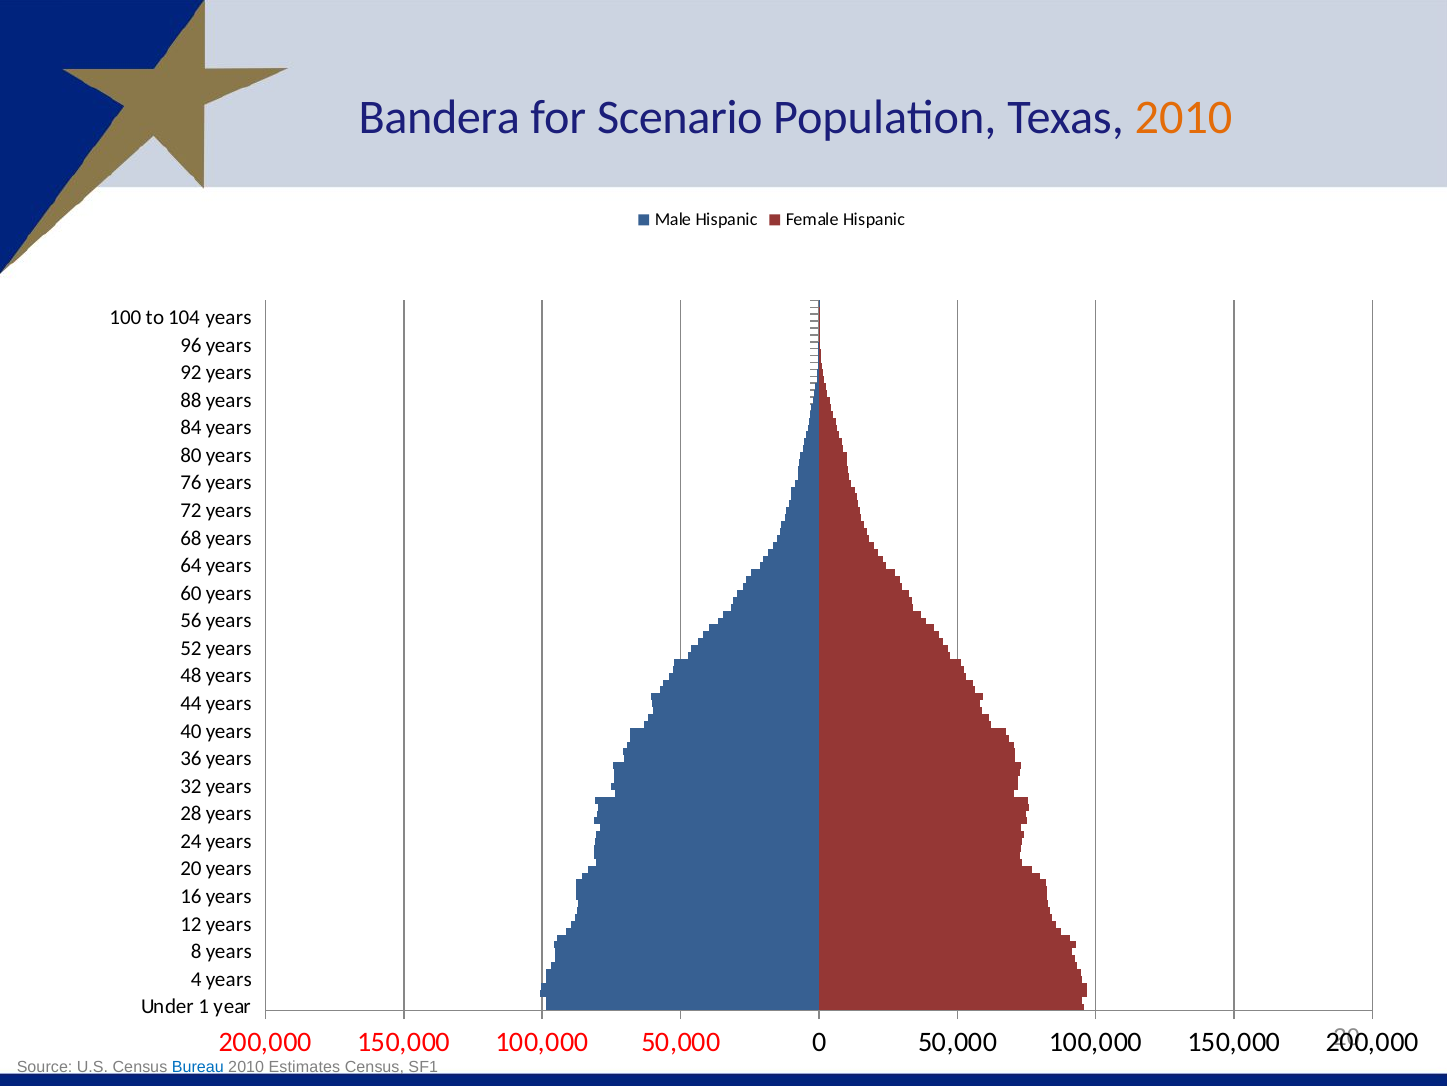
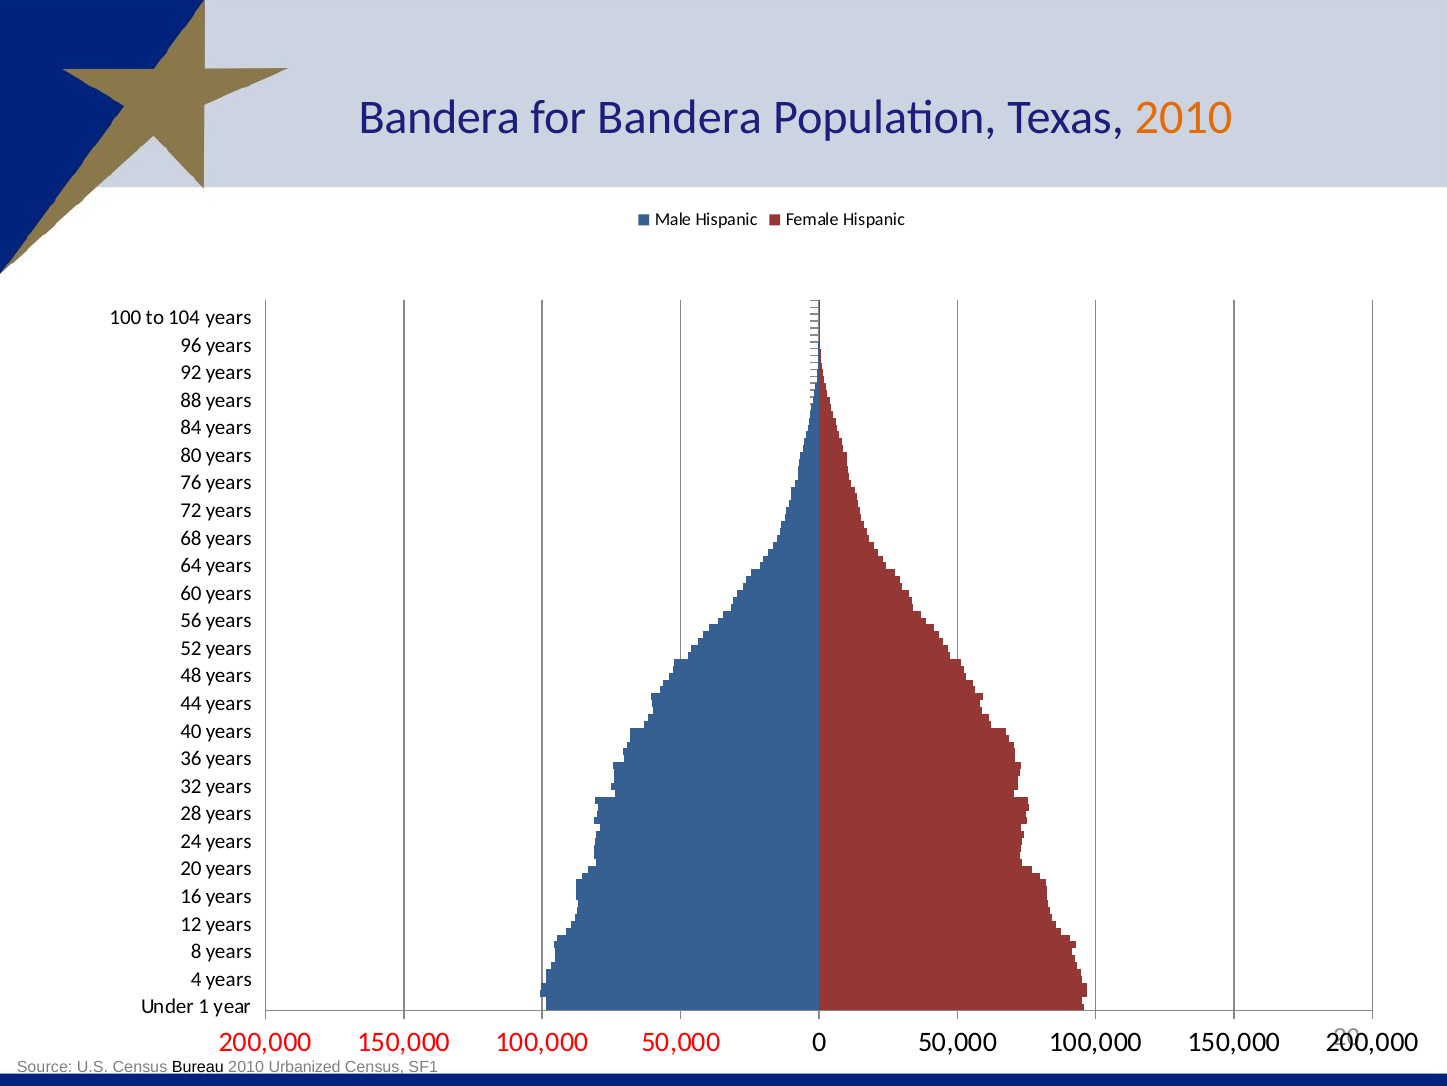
for Scenario: Scenario -> Bandera
Bureau colour: blue -> black
Estimates: Estimates -> Urbanized
